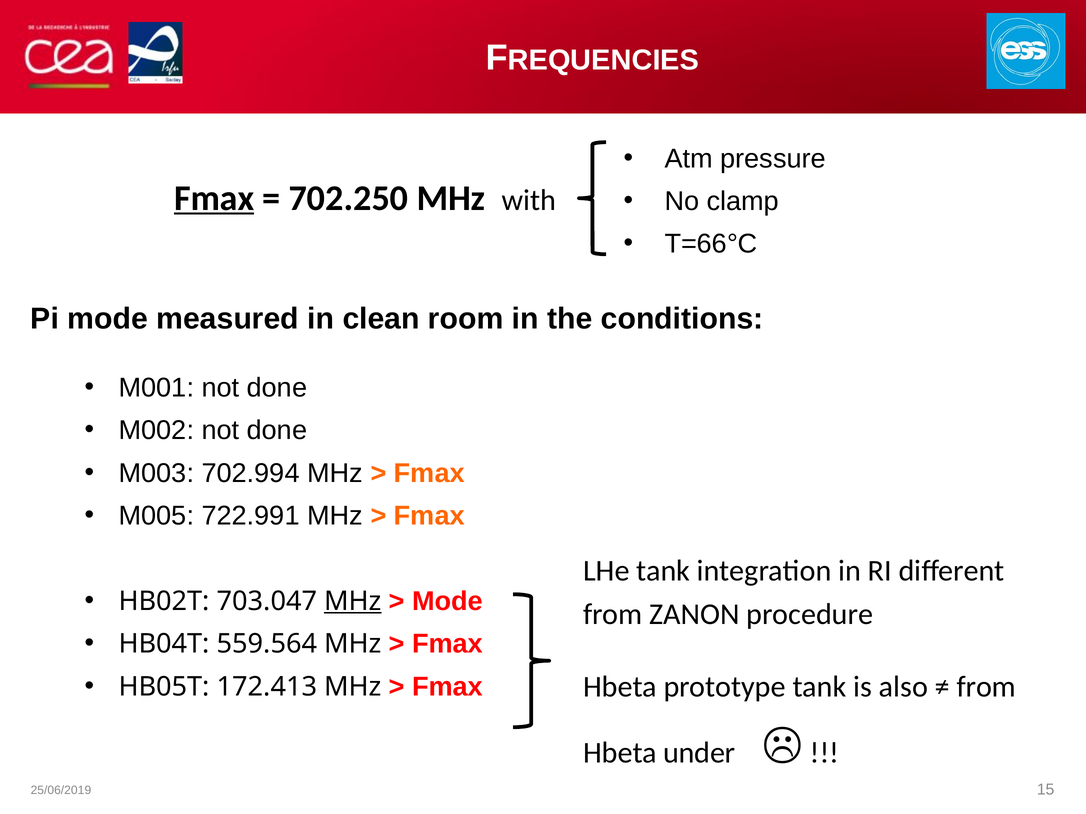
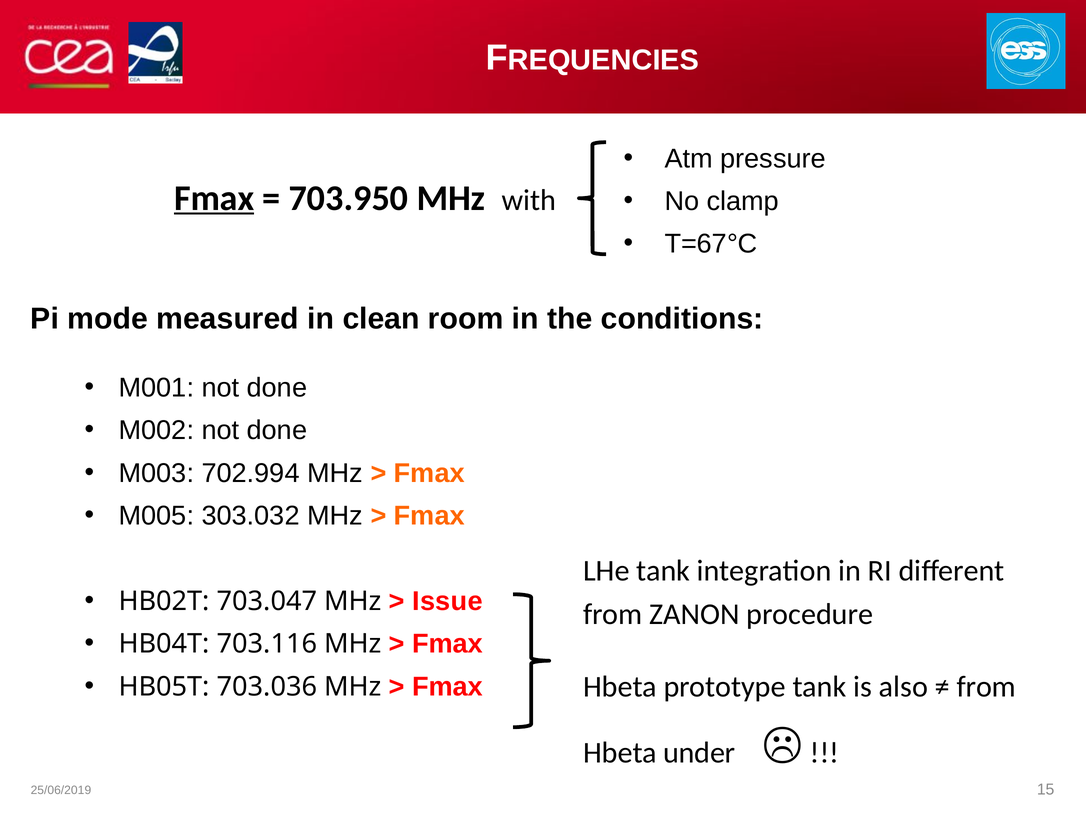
702.250: 702.250 -> 703.950
T=66°C: T=66°C -> T=67°C
722.991: 722.991 -> 303.032
MHz at (353, 602) underline: present -> none
Mode at (448, 602): Mode -> Issue
559.564: 559.564 -> 703.116
172.413: 172.413 -> 703.036
